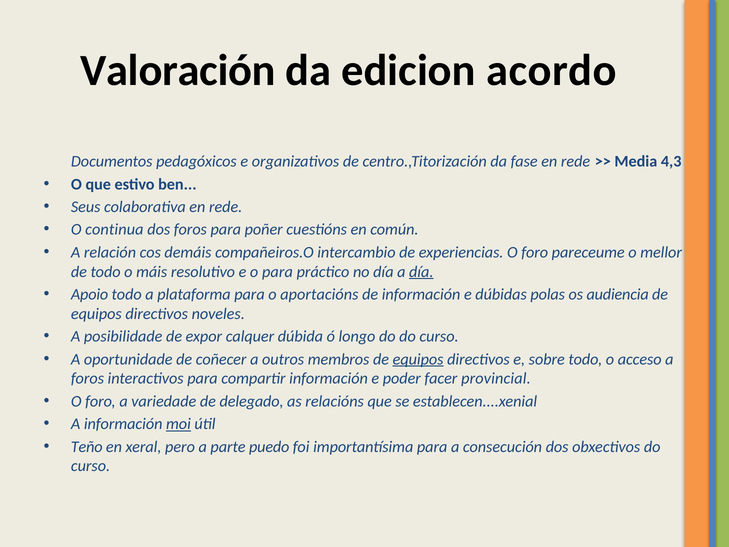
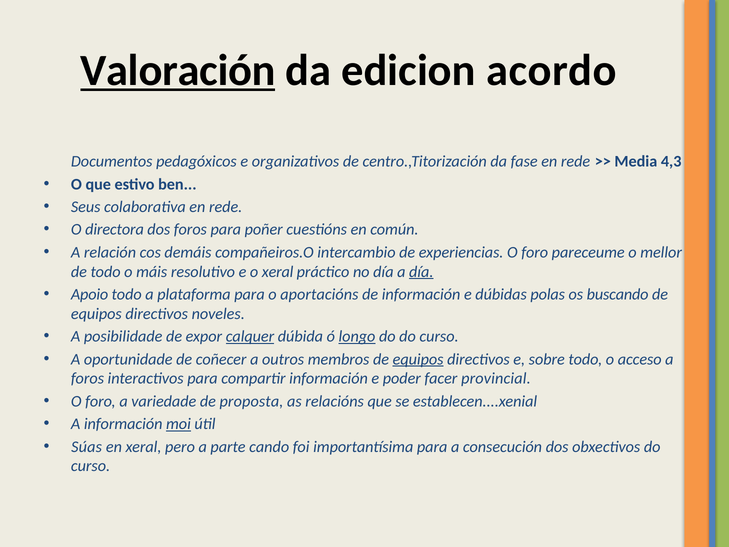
Valoración underline: none -> present
continua: continua -> directora
o para: para -> xeral
audiencia: audiencia -> buscando
calquer underline: none -> present
longo underline: none -> present
delegado: delegado -> proposta
Teño: Teño -> Súas
puedo: puedo -> cando
